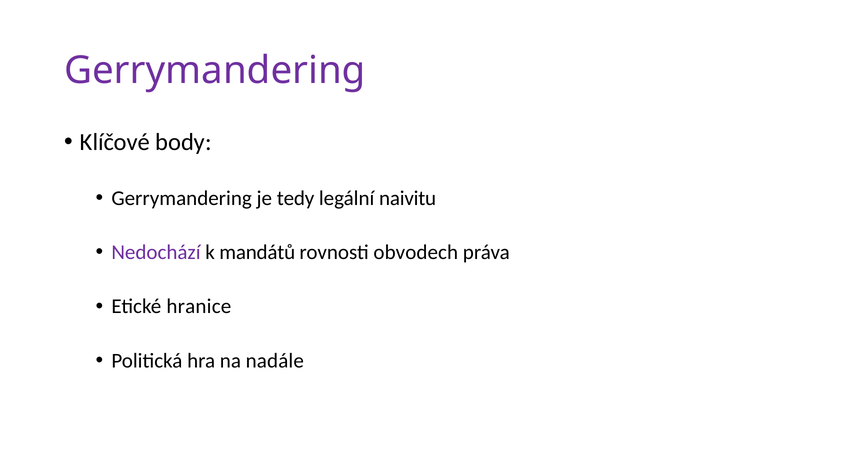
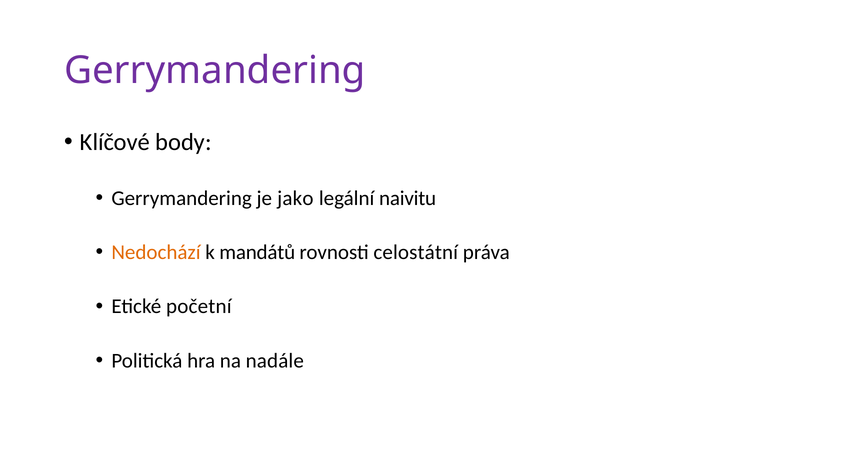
tedy: tedy -> jako
Nedochází colour: purple -> orange
obvodech: obvodech -> celostátní
hranice: hranice -> početní
